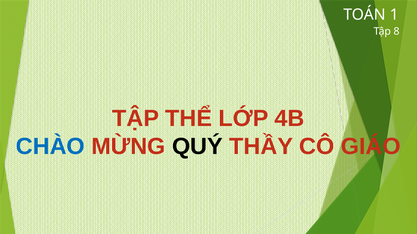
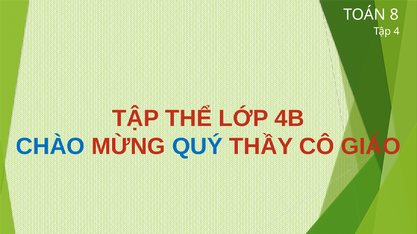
1: 1 -> 8
8: 8 -> 4
QUÝ colour: black -> blue
